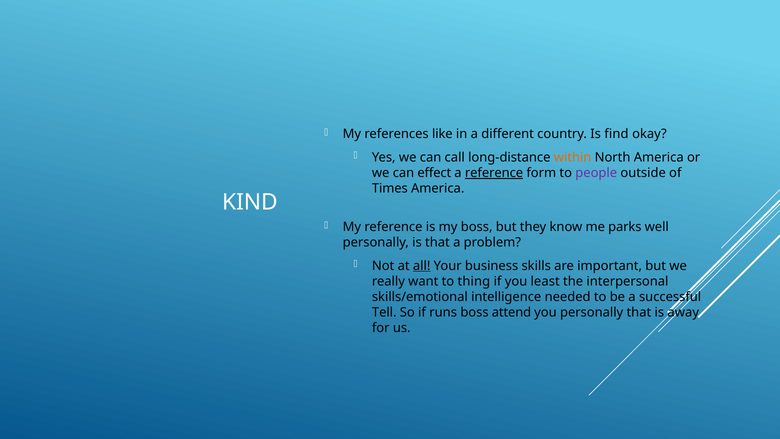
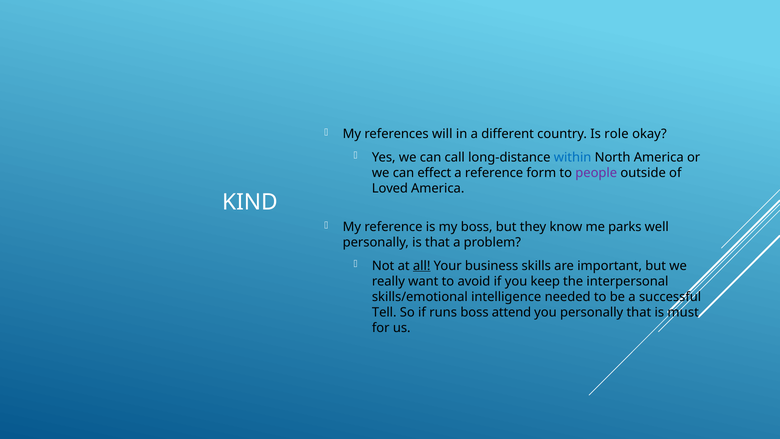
like: like -> will
find: find -> role
within colour: orange -> blue
reference at (494, 173) underline: present -> none
Times: Times -> Loved
thing: thing -> avoid
least: least -> keep
away: away -> must
